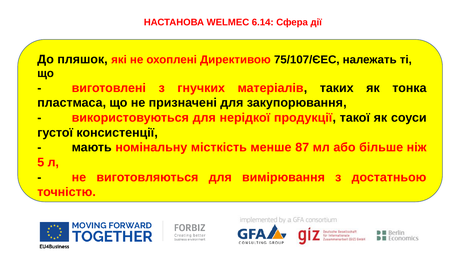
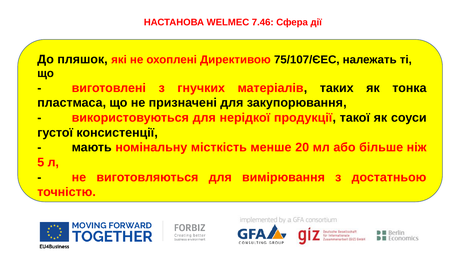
6.14: 6.14 -> 7.46
87: 87 -> 20
